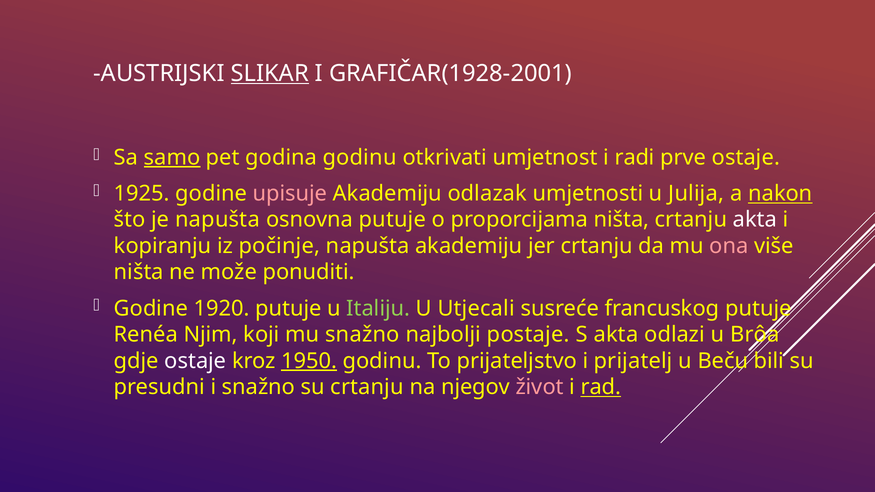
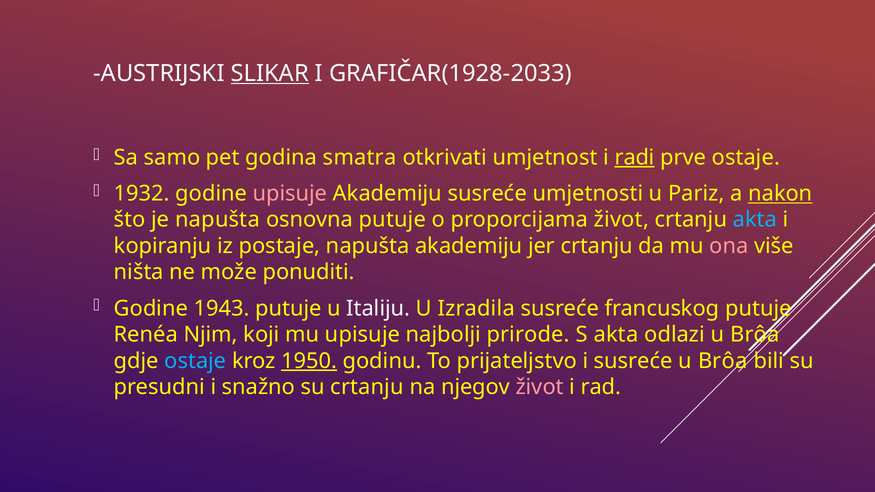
GRAFIČAR(1928-2001: GRAFIČAR(1928-2001 -> GRAFIČAR(1928-2033
samo underline: present -> none
godina godinu: godinu -> smatra
radi underline: none -> present
1925: 1925 -> 1932
Akademiju odlazak: odlazak -> susreće
Julija: Julija -> Pariz
proporcijama ništa: ništa -> život
akta at (755, 220) colour: white -> light blue
počinje: počinje -> postaje
1920: 1920 -> 1943
Italiju colour: light green -> white
Utjecali: Utjecali -> Izradila
mu snažno: snažno -> upisuje
postaje: postaje -> prirode
ostaje at (195, 361) colour: white -> light blue
i prijatelj: prijatelj -> susreće
Beču at (723, 361): Beču -> Brôa
rad underline: present -> none
